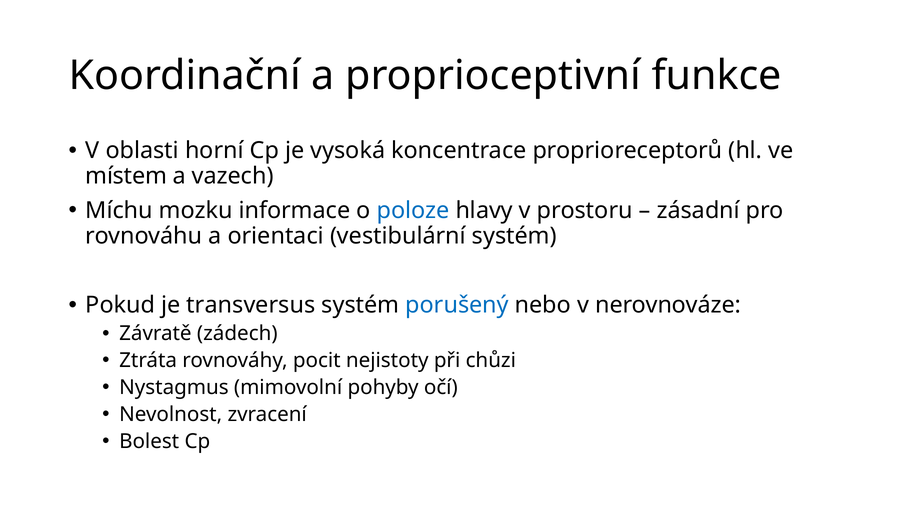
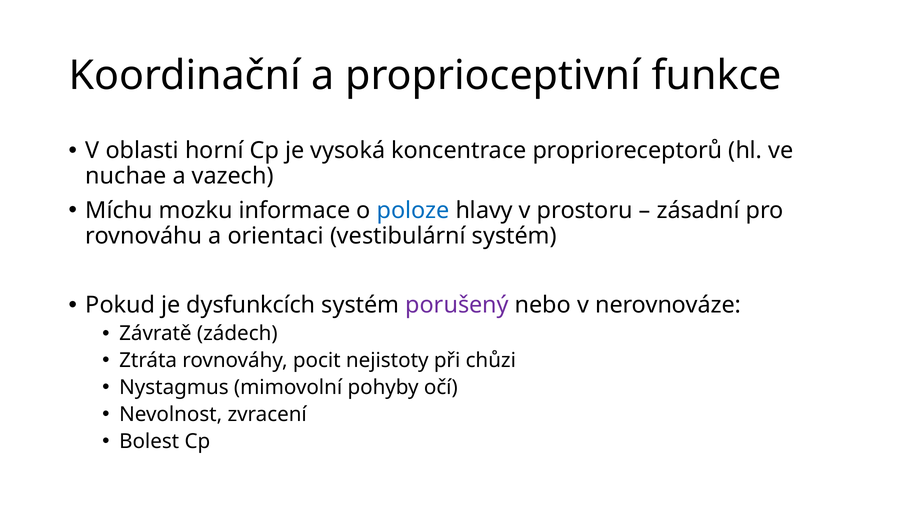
místem: místem -> nuchae
transversus: transversus -> dysfunkcích
porušený colour: blue -> purple
